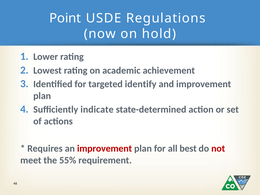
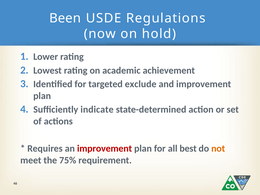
Point: Point -> Been
identify: identify -> exclude
not colour: red -> orange
55%: 55% -> 75%
